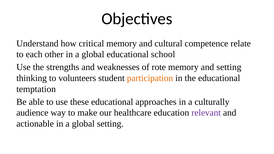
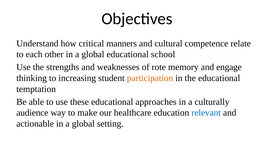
critical memory: memory -> manners
and setting: setting -> engage
volunteers: volunteers -> increasing
relevant colour: purple -> blue
